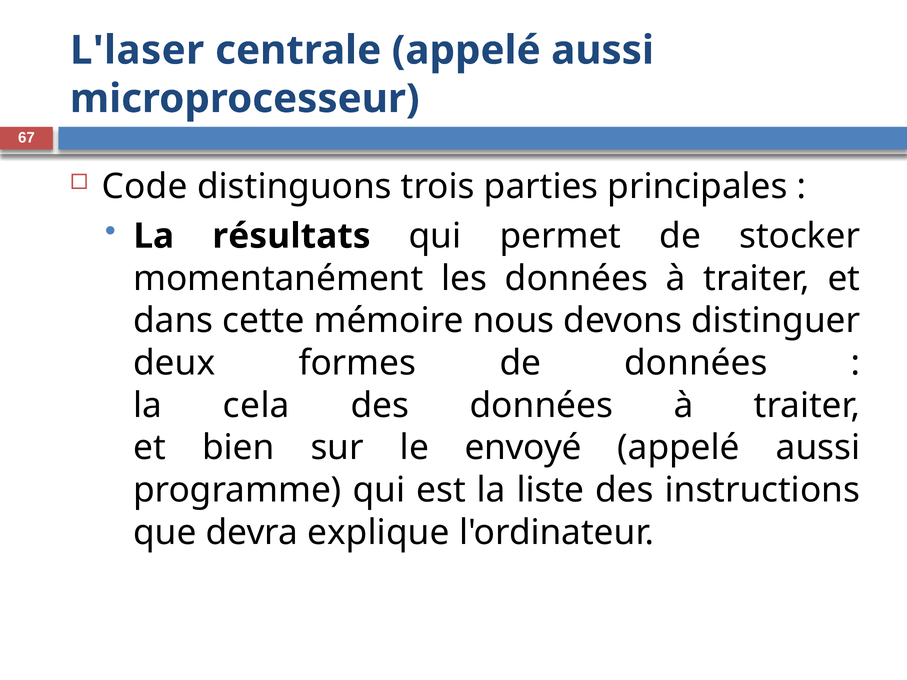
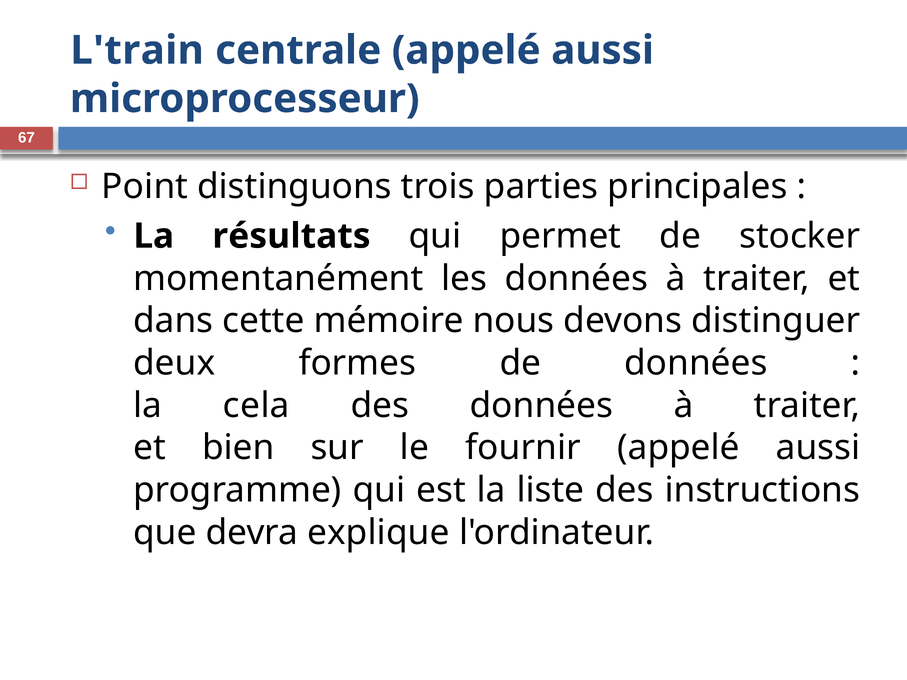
L'laser: L'laser -> L'train
Code: Code -> Point
envoyé: envoyé -> fournir
